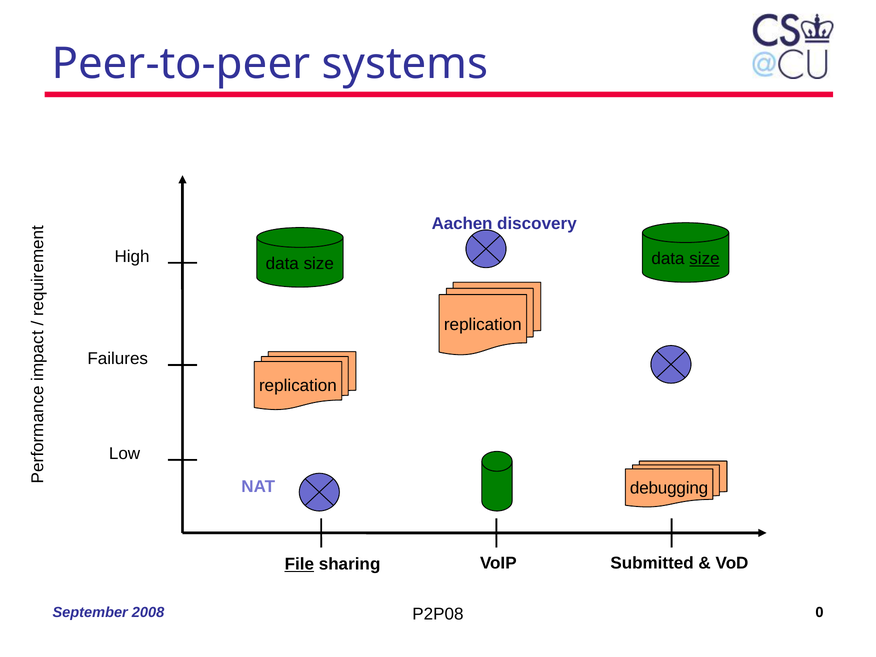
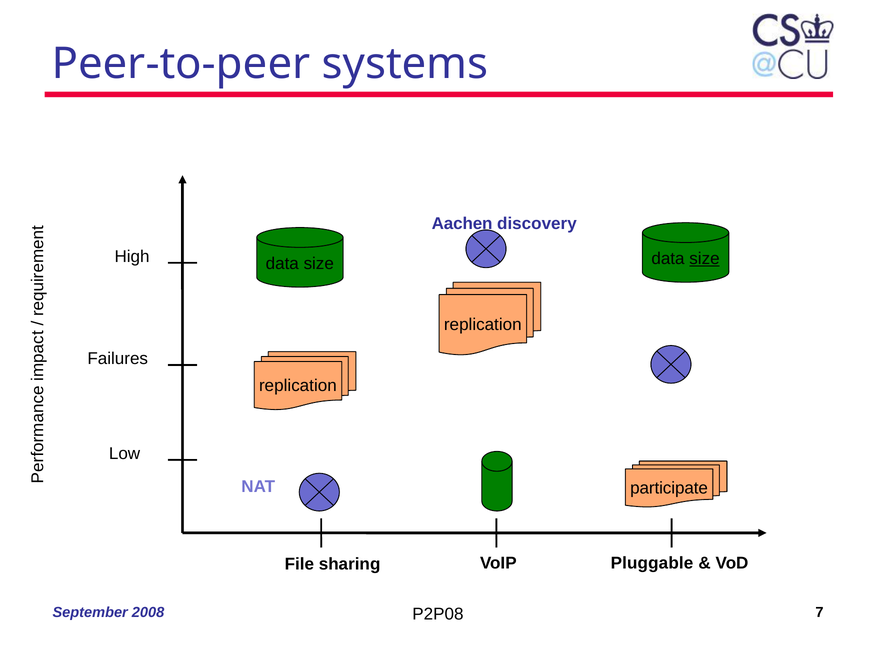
debugging: debugging -> participate
File underline: present -> none
Submitted: Submitted -> Pluggable
0: 0 -> 7
